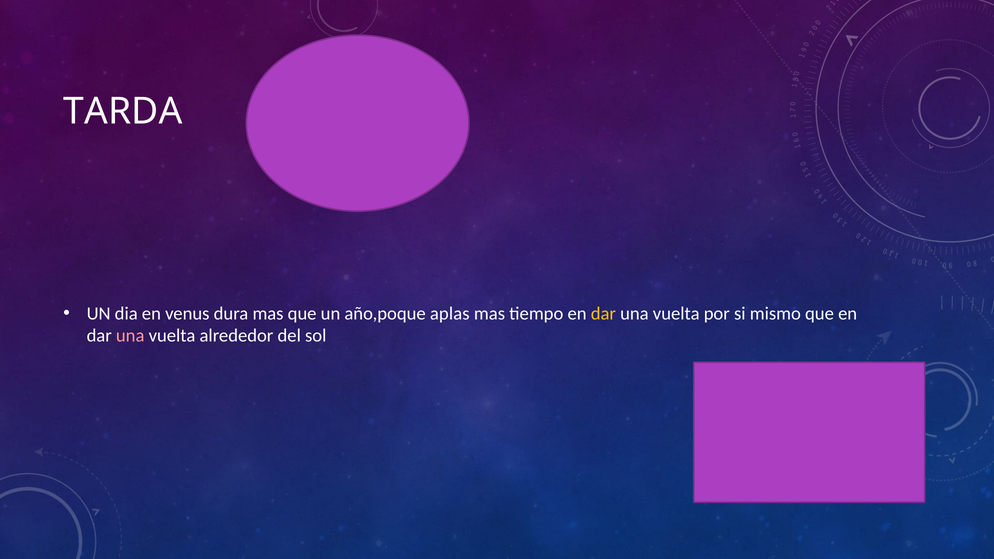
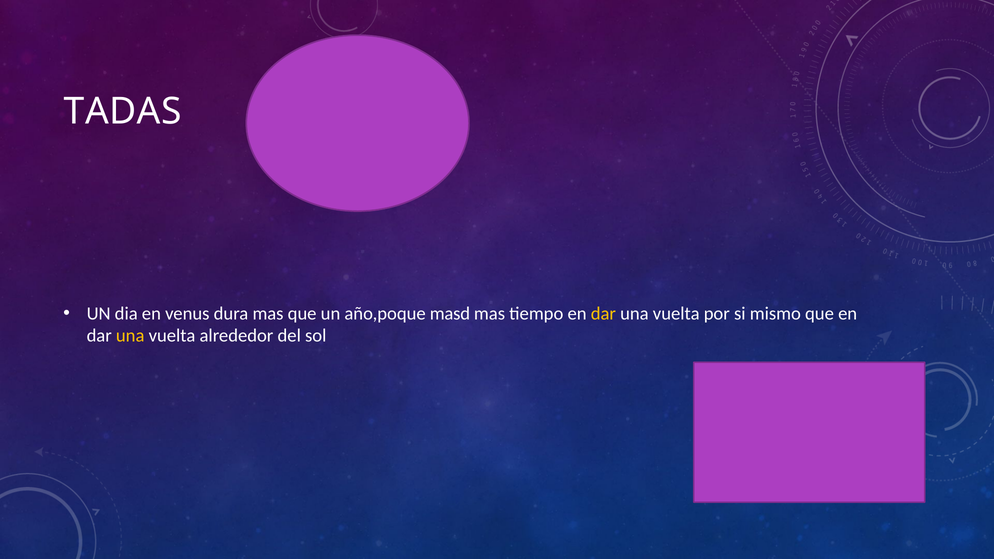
TARDA: TARDA -> TADAS
aplas: aplas -> masd
una at (130, 336) colour: pink -> yellow
